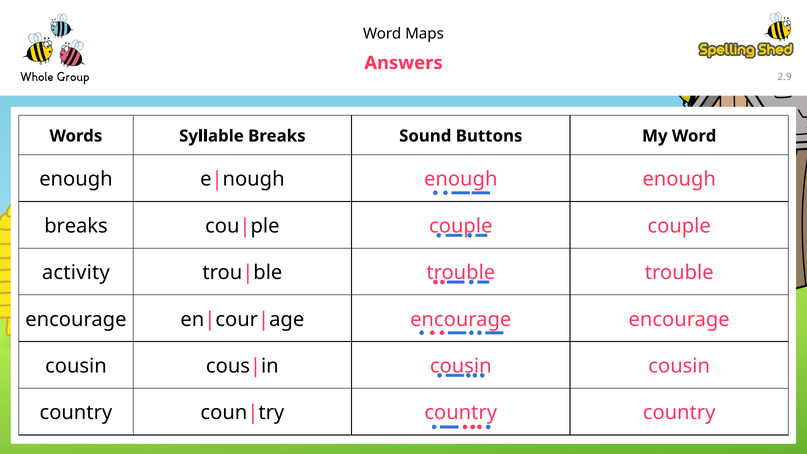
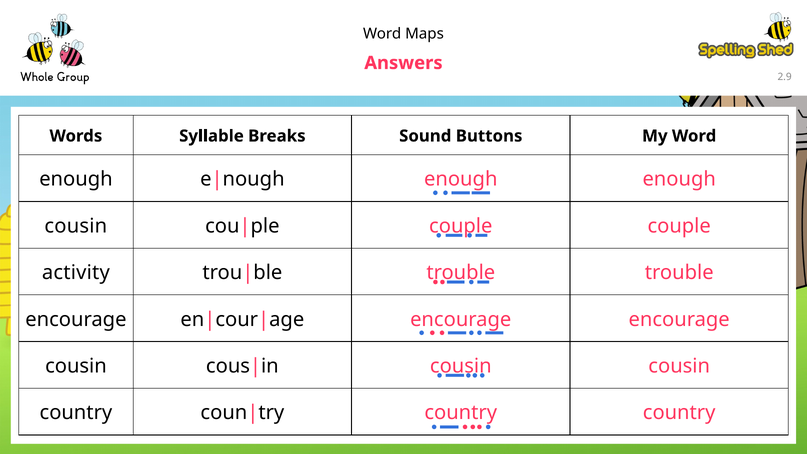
breaks at (76, 226): breaks -> cousin
